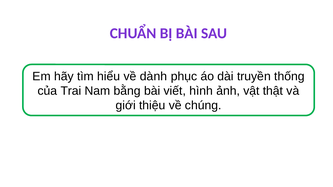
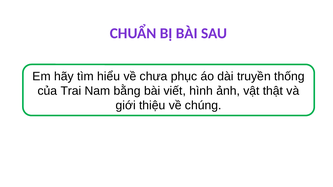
dành: dành -> chưa
